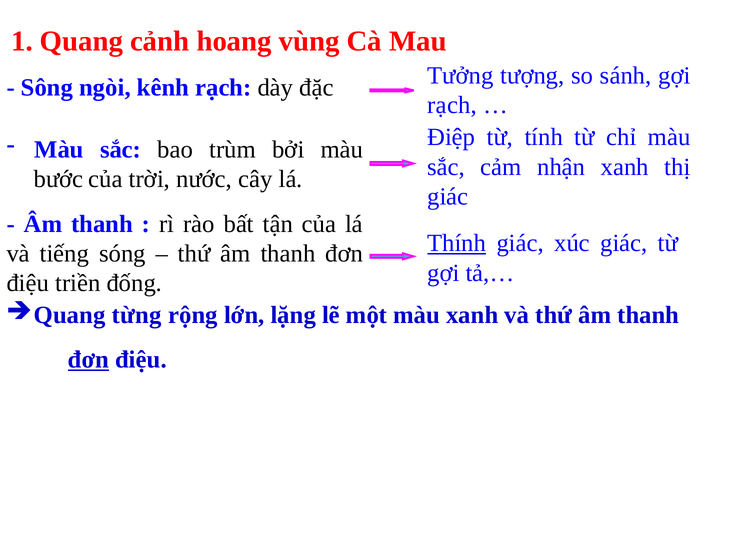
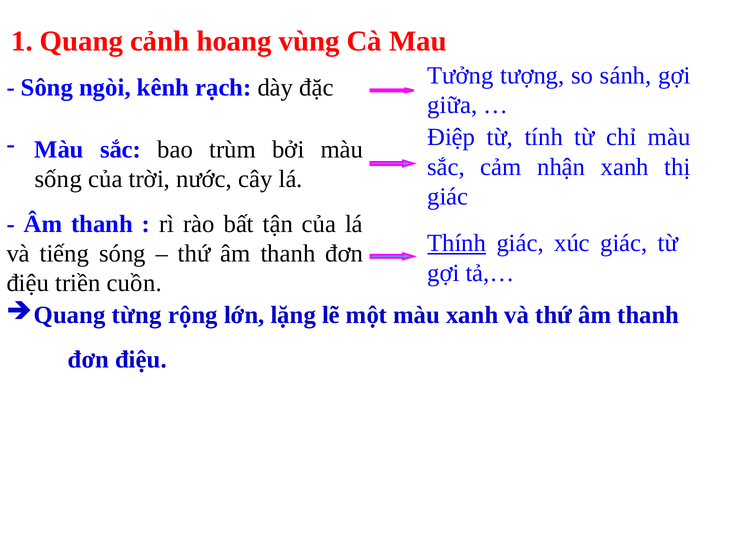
rạch at (452, 105): rạch -> giữa
bước: bước -> sống
đống: đống -> cuồn
đơn at (88, 359) underline: present -> none
